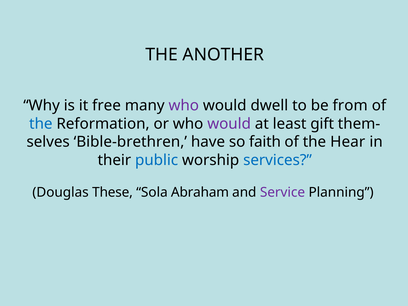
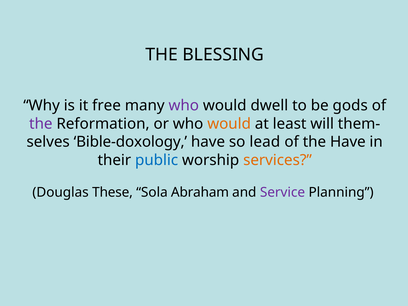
ANOTHER: ANOTHER -> BLESSING
from: from -> gods
the at (41, 124) colour: blue -> purple
would at (229, 124) colour: purple -> orange
gift: gift -> will
Bible-brethren: Bible-brethren -> Bible-doxology
faith: faith -> lead
the Hear: Hear -> Have
services colour: blue -> orange
